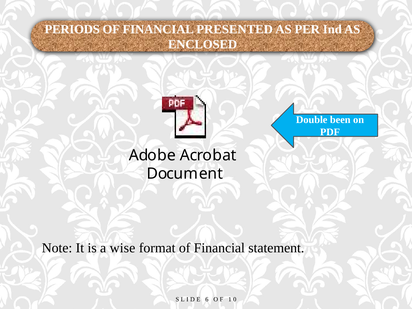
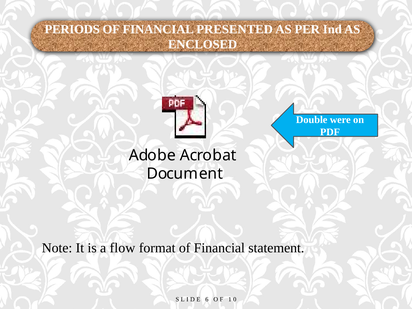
been: been -> were
wise: wise -> flow
